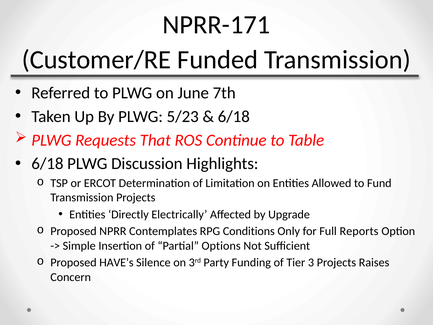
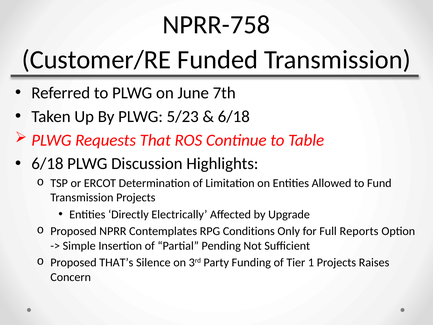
NPRR-171: NPRR-171 -> NPRR-758
Options: Options -> Pending
HAVE’s: HAVE’s -> THAT’s
3: 3 -> 1
